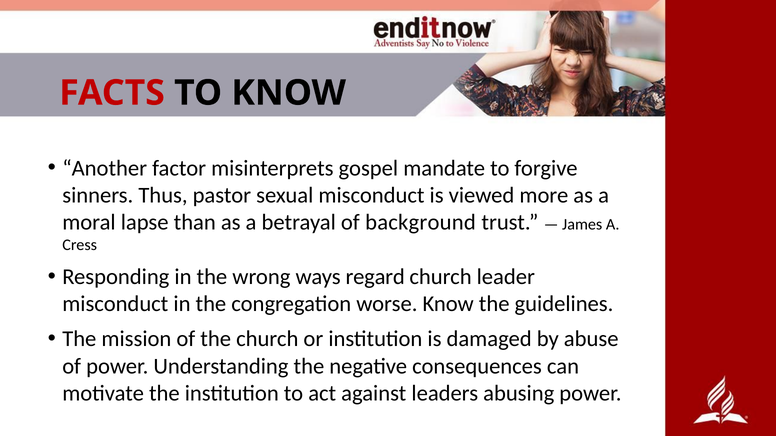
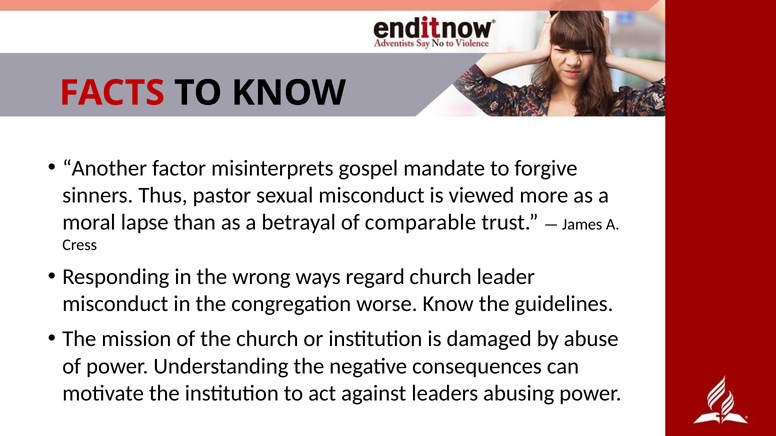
background: background -> comparable
